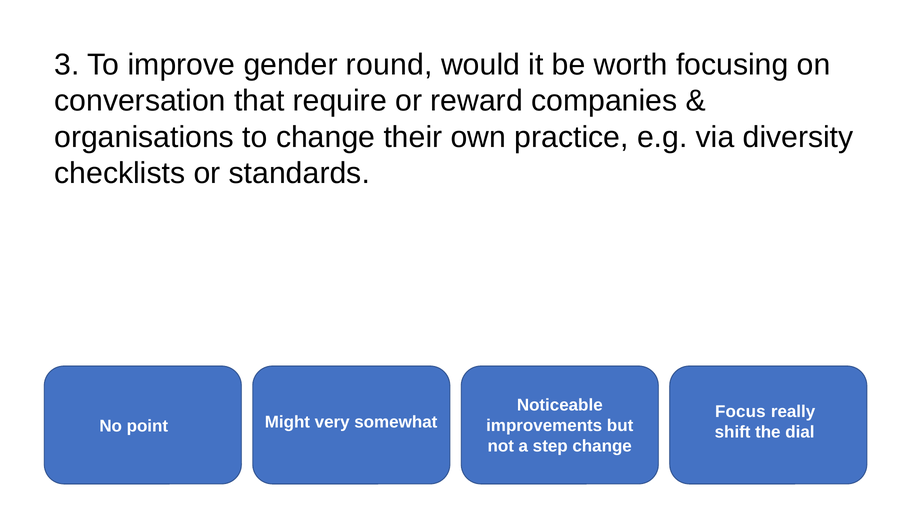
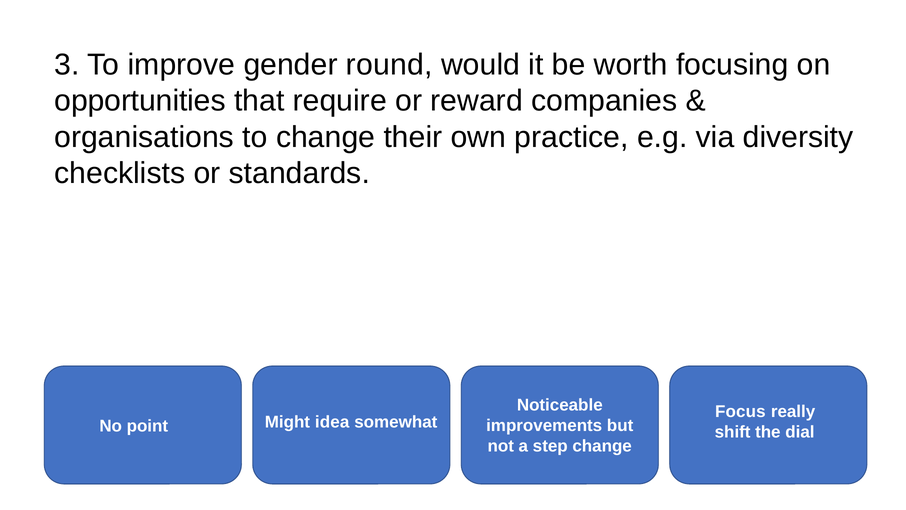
conversation: conversation -> opportunities
very: very -> idea
